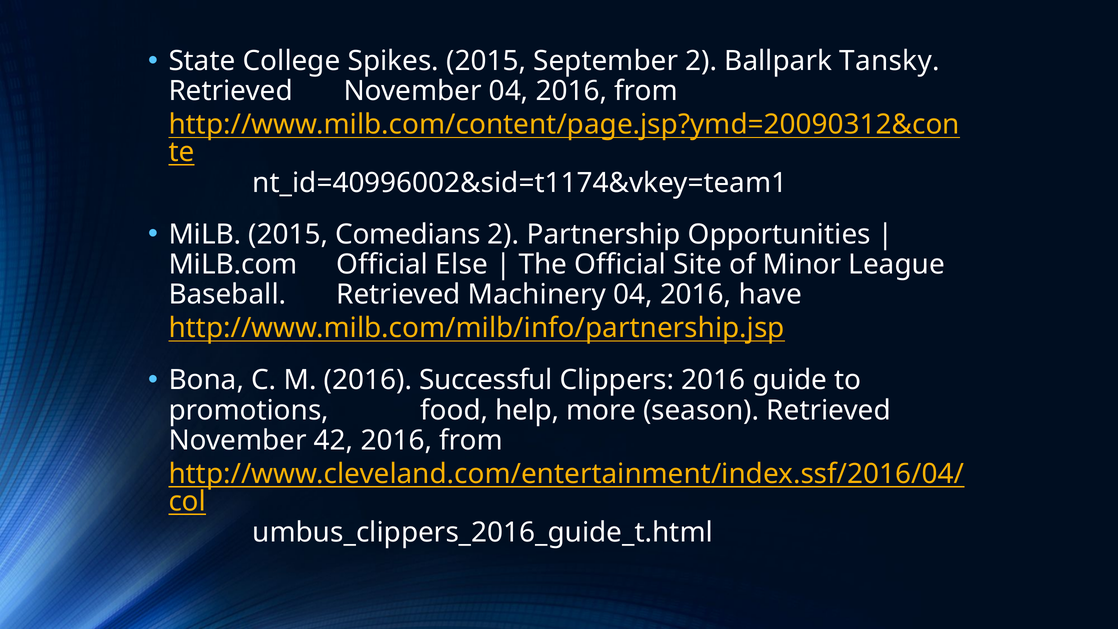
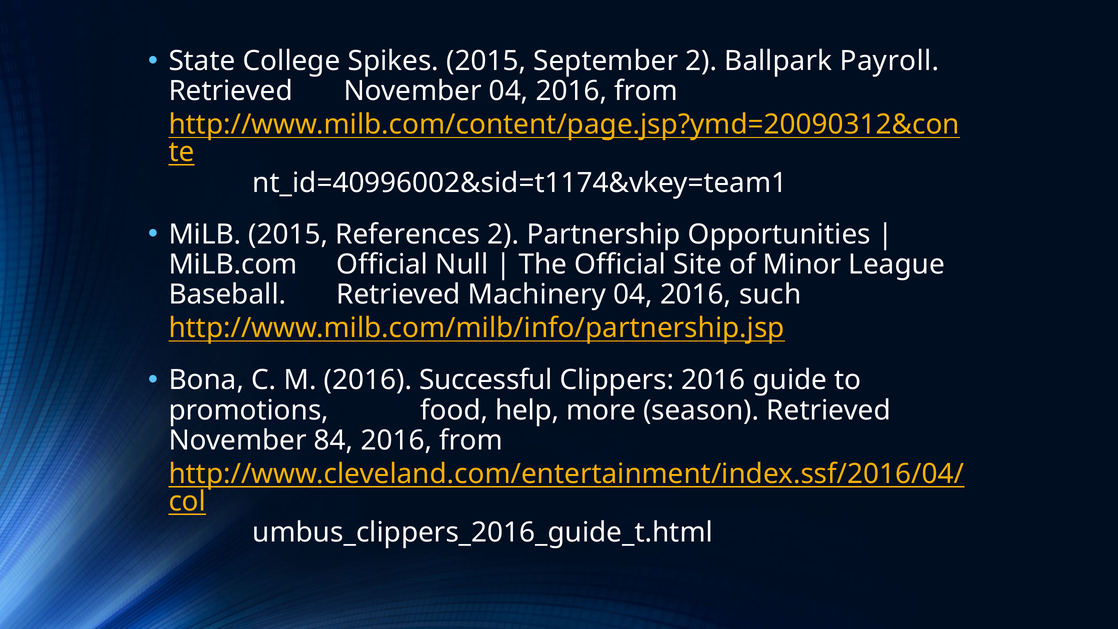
Tansky: Tansky -> Payroll
Comedians: Comedians -> References
Else: Else -> Null
have: have -> such
42: 42 -> 84
